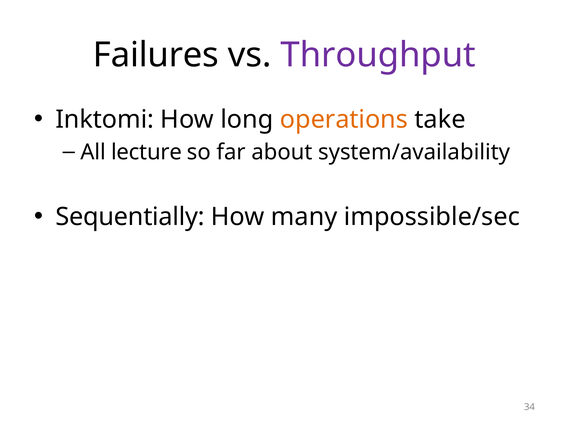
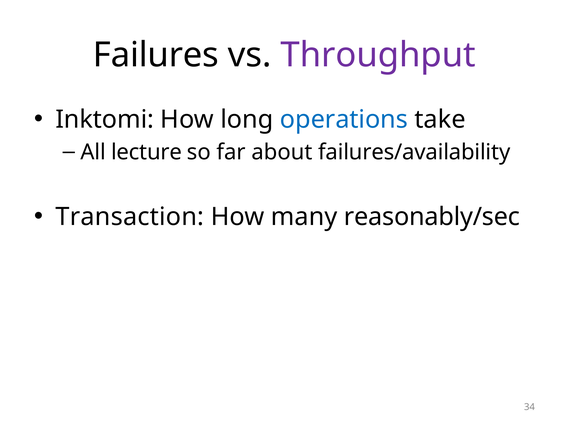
operations colour: orange -> blue
system/availability: system/availability -> failures/availability
Sequentially: Sequentially -> Transaction
impossible/sec: impossible/sec -> reasonably/sec
